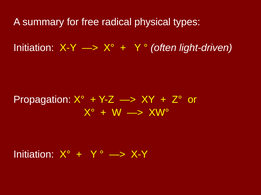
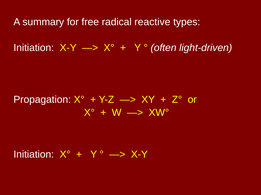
physical: physical -> reactive
